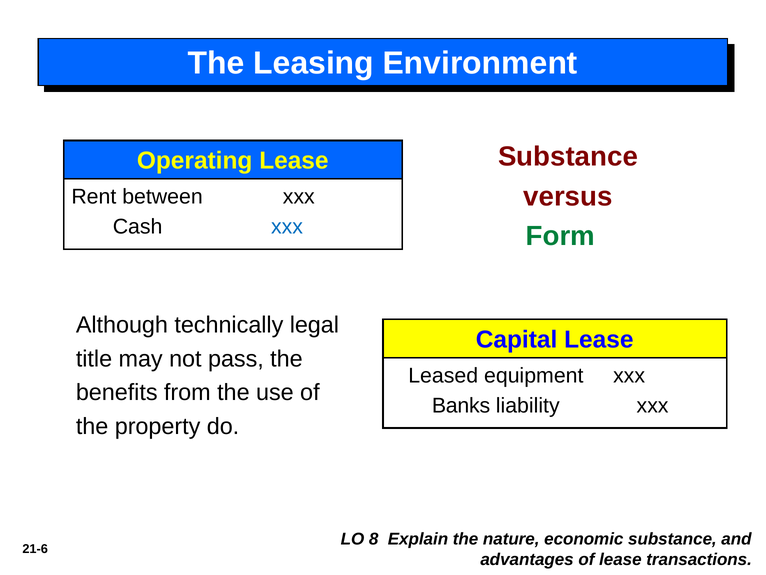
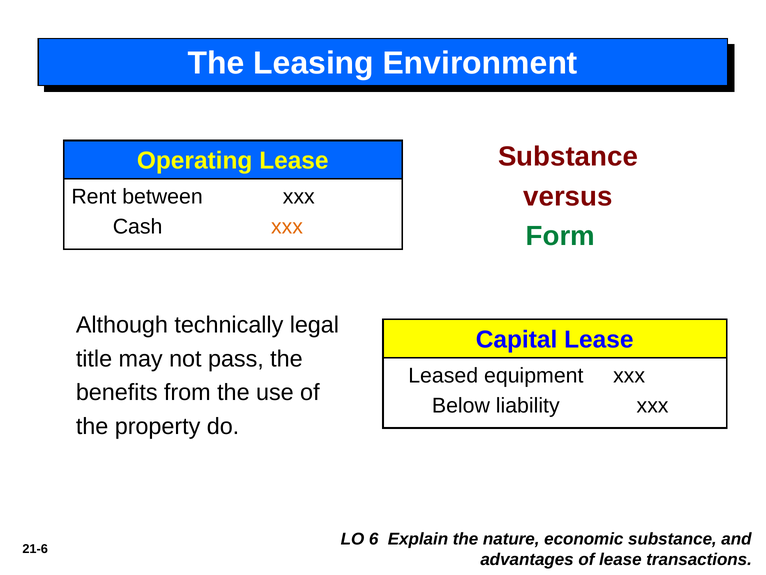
xxx at (287, 226) colour: blue -> orange
Banks: Banks -> Below
8: 8 -> 6
